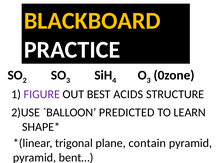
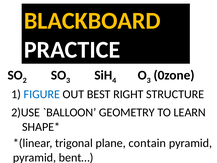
FIGURE colour: purple -> blue
ACIDS: ACIDS -> RIGHT
PREDICTED: PREDICTED -> GEOMETRY
